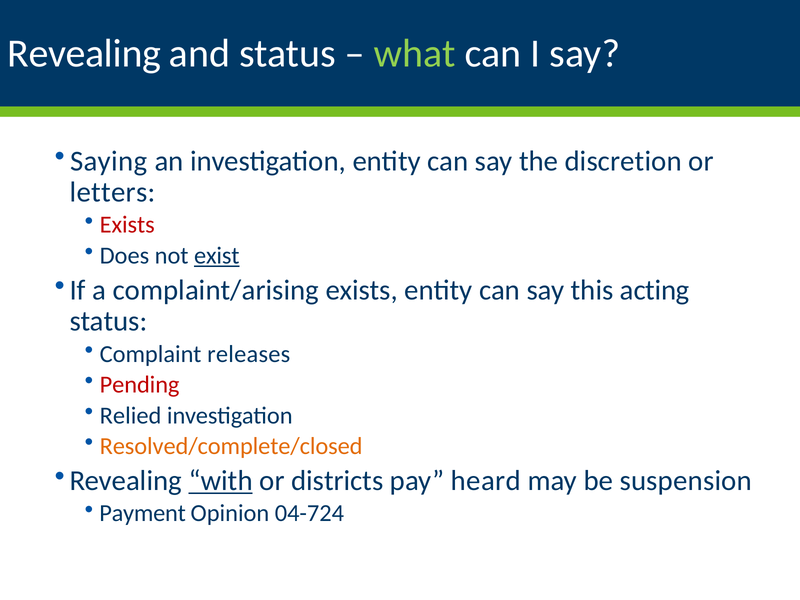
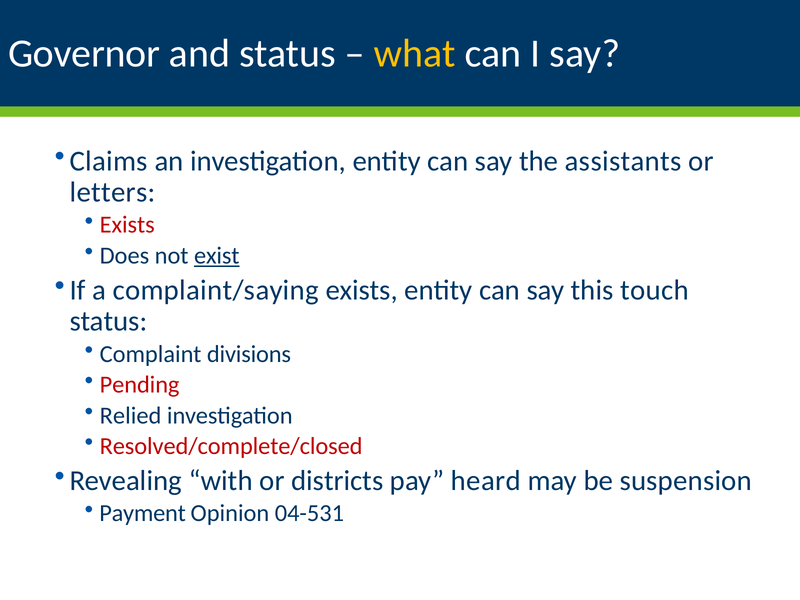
Revealing at (84, 53): Revealing -> Governor
what colour: light green -> yellow
Saying: Saying -> Claims
discretion: discretion -> assistants
complaint/arising: complaint/arising -> complaint/saying
acting: acting -> touch
releases: releases -> divisions
Resolved/complete/closed colour: orange -> red
with underline: present -> none
04-724: 04-724 -> 04-531
